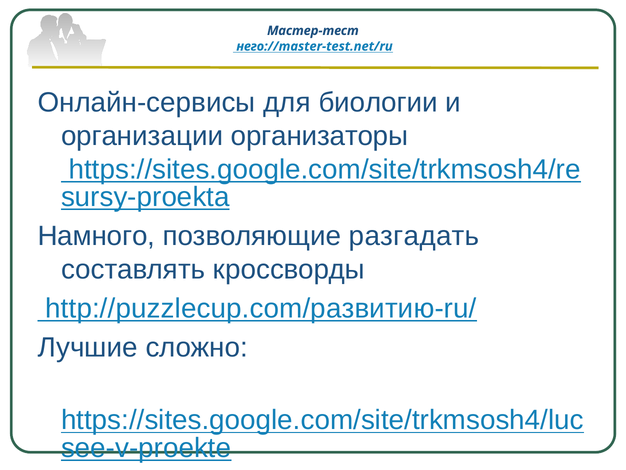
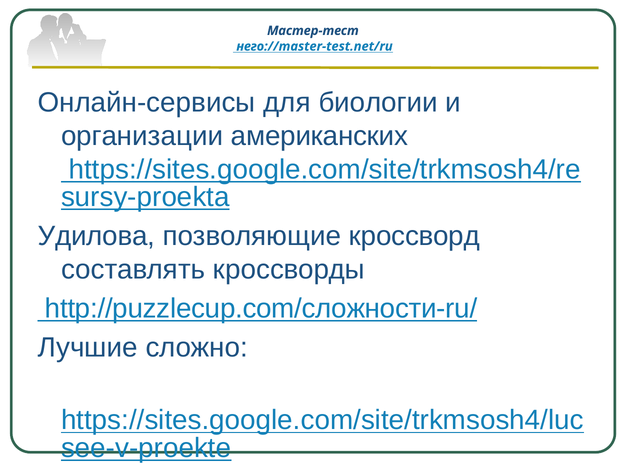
организаторы: организаторы -> американских
Намного: Намного -> Удилова
разгадать: разгадать -> кроссворд
http://puzzlecup.com/развитию-ru/: http://puzzlecup.com/развитию-ru/ -> http://puzzlecup.com/сложности-ru/
